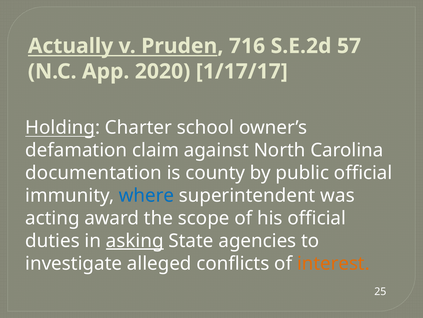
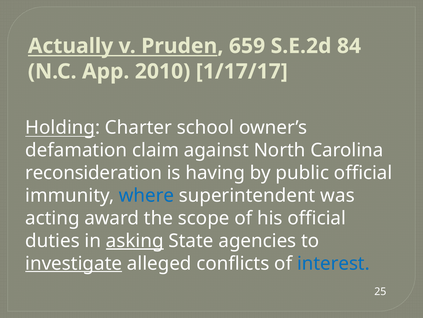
716: 716 -> 659
57: 57 -> 84
2020: 2020 -> 2010
documentation: documentation -> reconsideration
county: county -> having
investigate underline: none -> present
interest colour: orange -> blue
